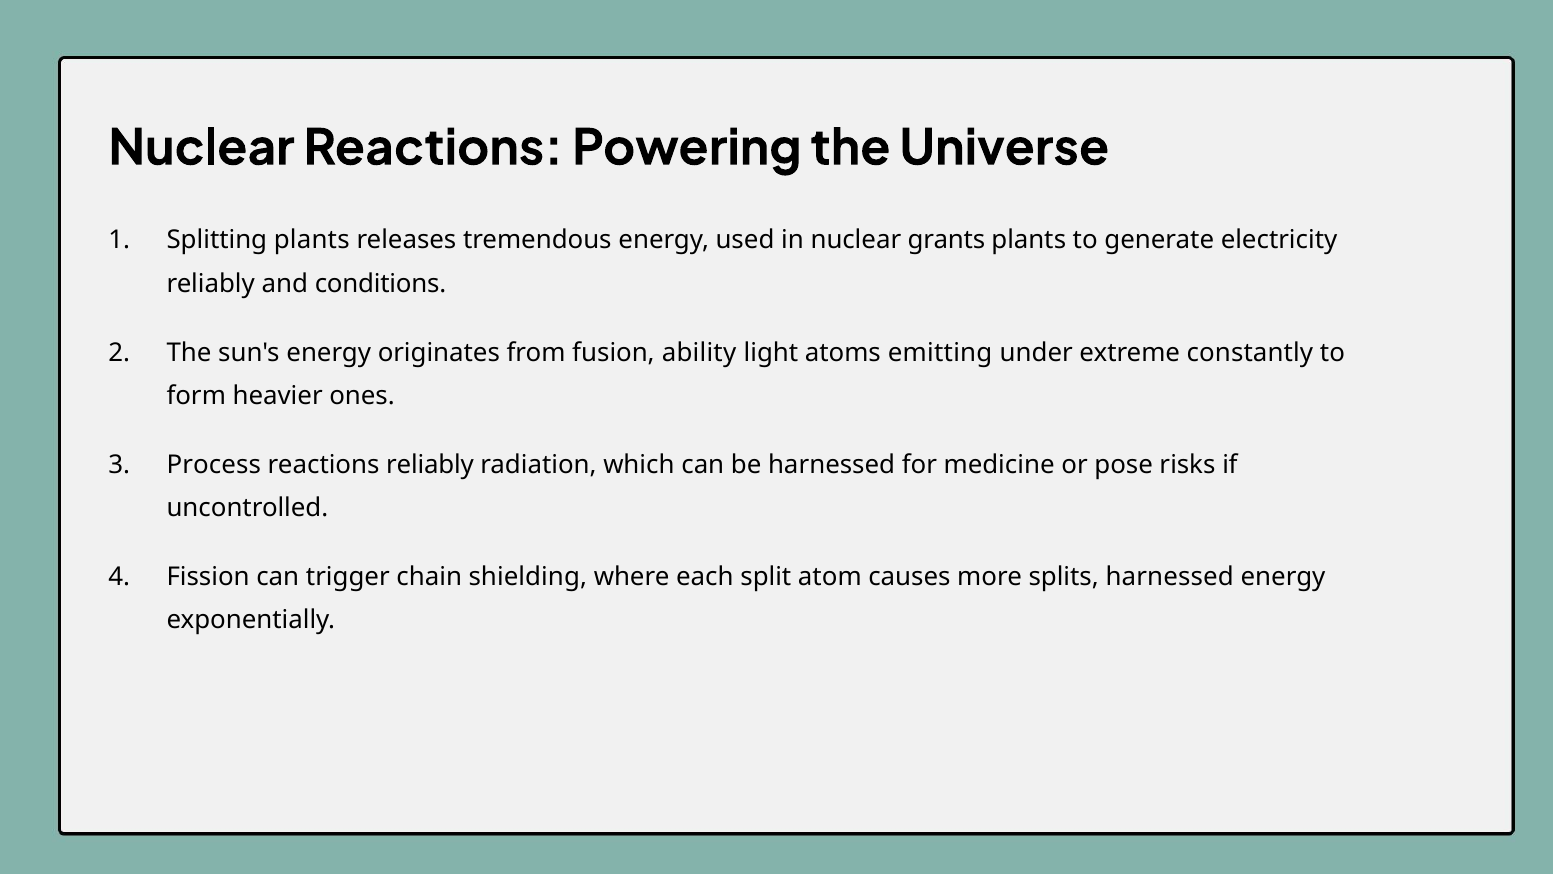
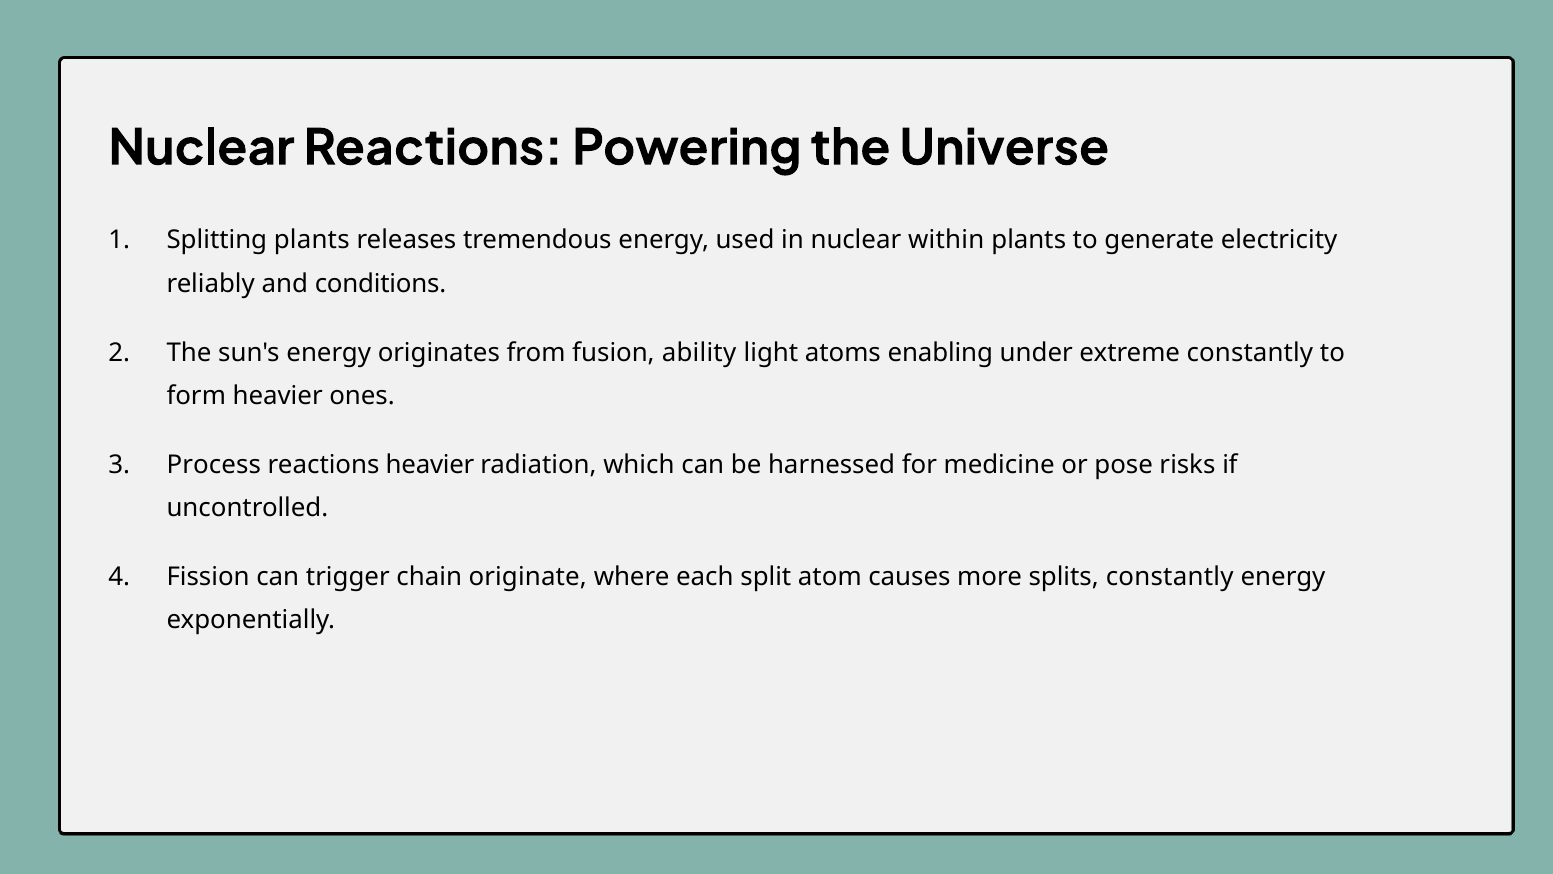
grants: grants -> within
emitting: emitting -> enabling
reactions reliably: reliably -> heavier
shielding: shielding -> originate
splits harnessed: harnessed -> constantly
